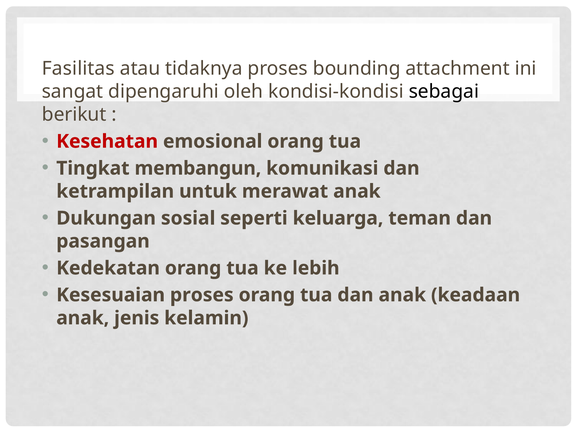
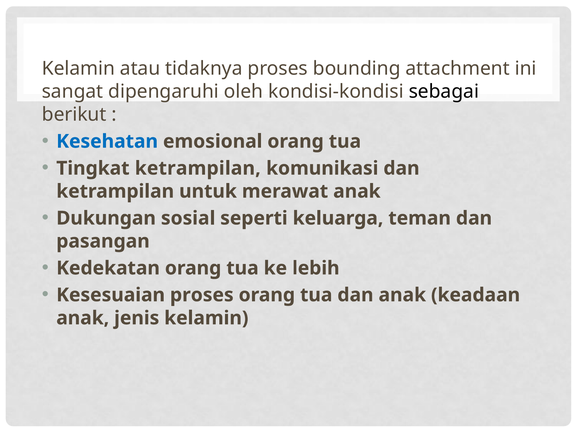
Fasilitas at (78, 69): Fasilitas -> Kelamin
Kesehatan colour: red -> blue
Tingkat membangun: membangun -> ketrampilan
